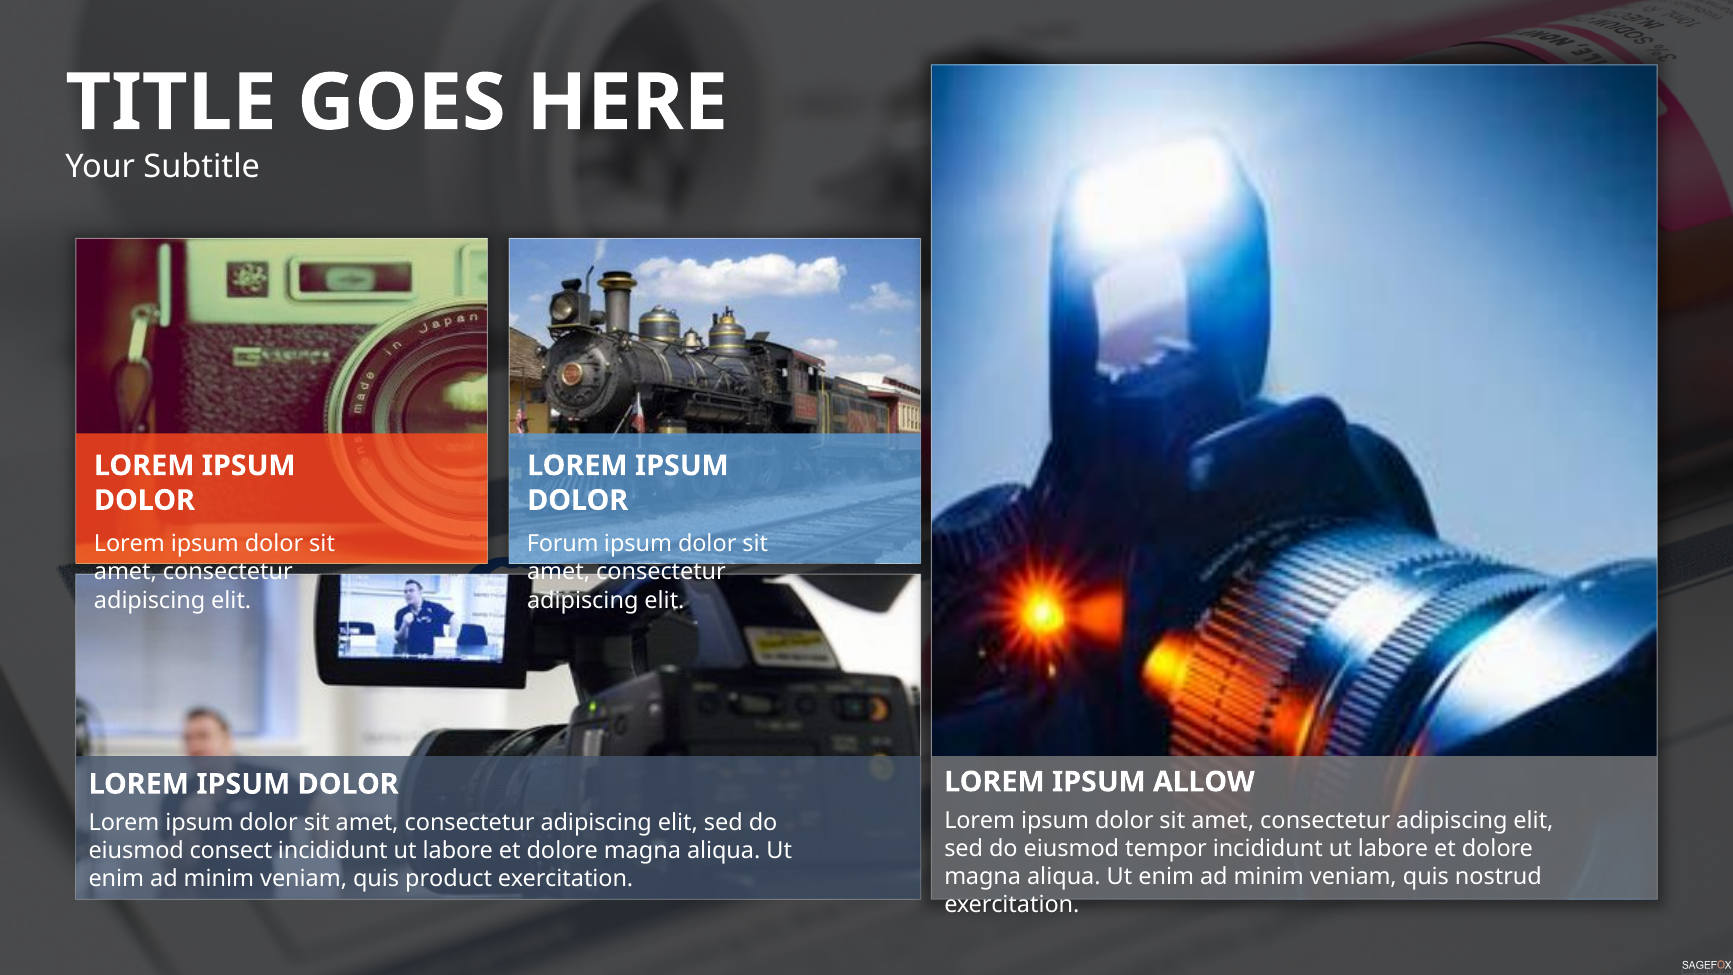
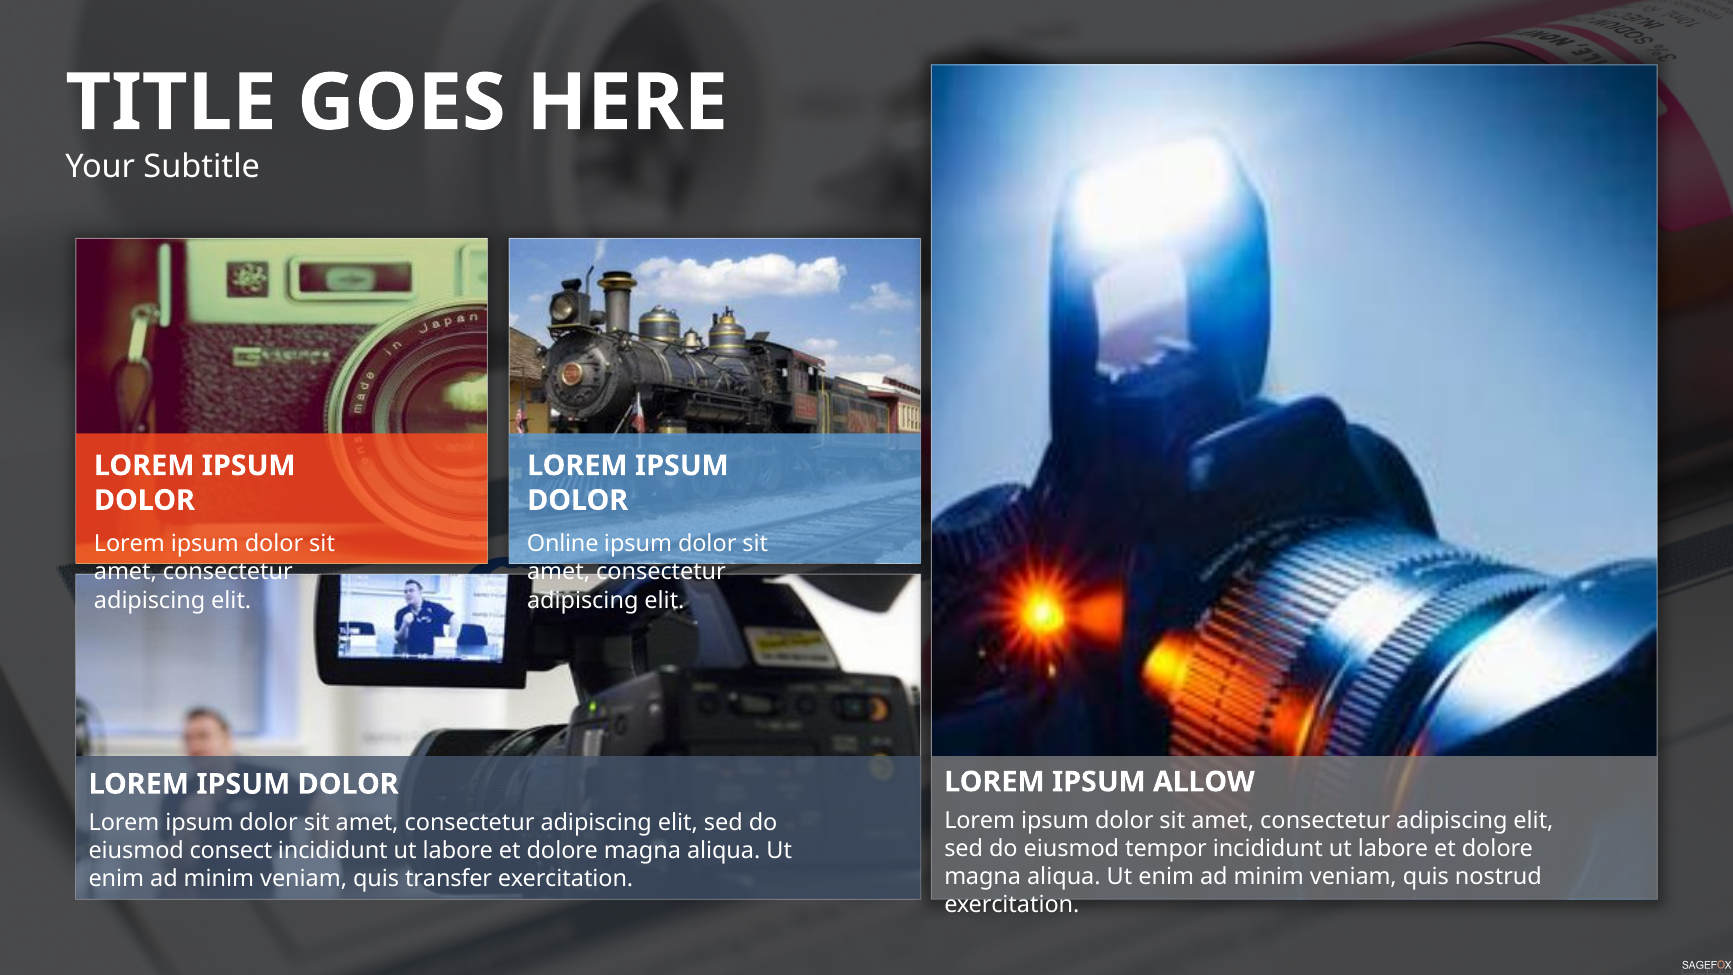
Forum: Forum -> Online
product: product -> transfer
